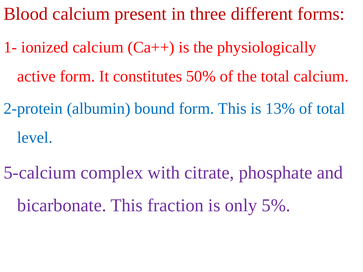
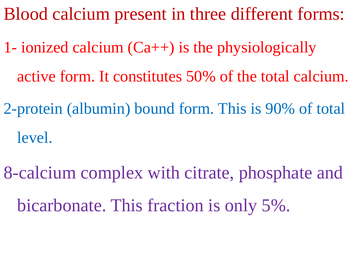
13%: 13% -> 90%
5-calcium: 5-calcium -> 8-calcium
